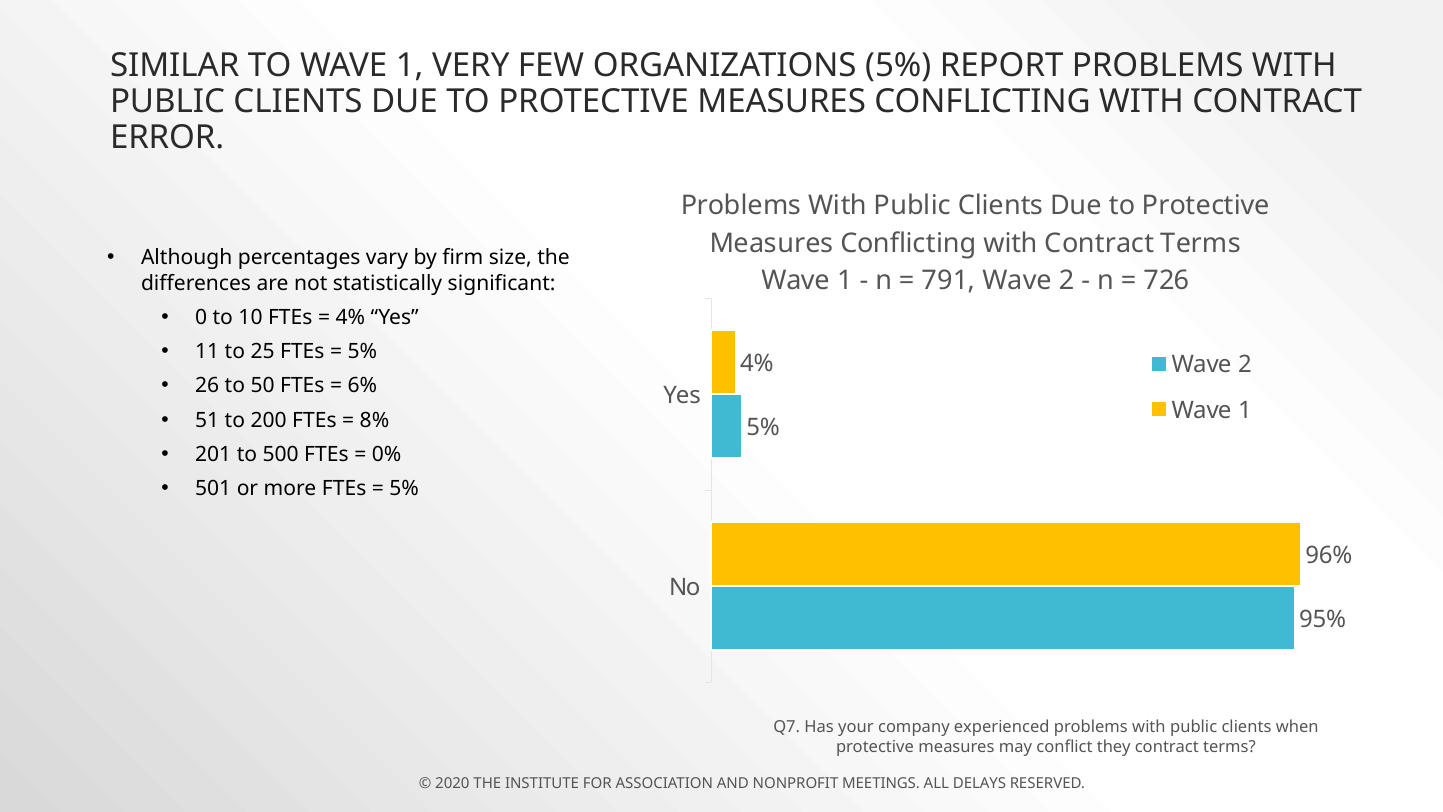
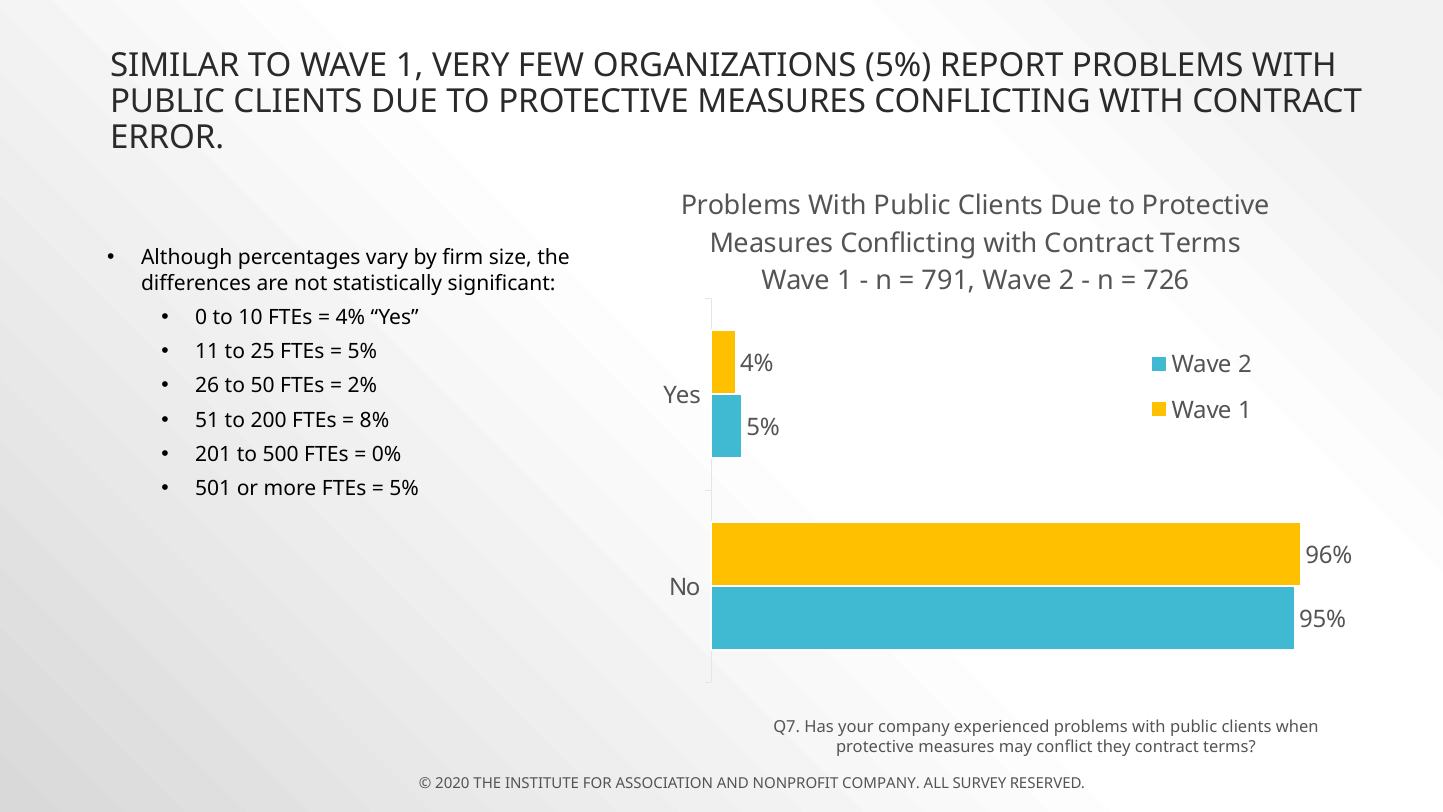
6%: 6% -> 2%
NONPROFIT MEETINGS: MEETINGS -> COMPANY
DELAYS: DELAYS -> SURVEY
